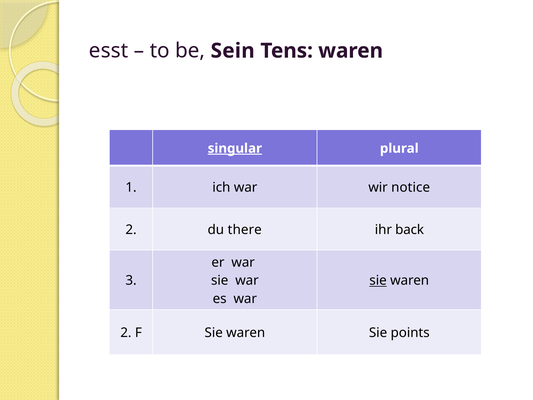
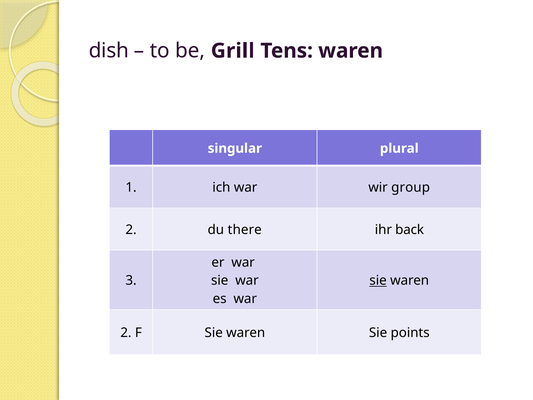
esst: esst -> dish
Sein: Sein -> Grill
singular underline: present -> none
notice: notice -> group
